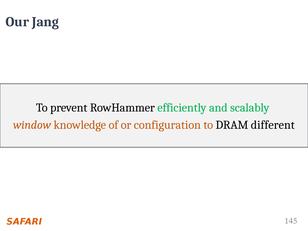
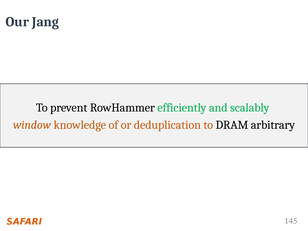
configuration: configuration -> deduplication
different: different -> arbitrary
